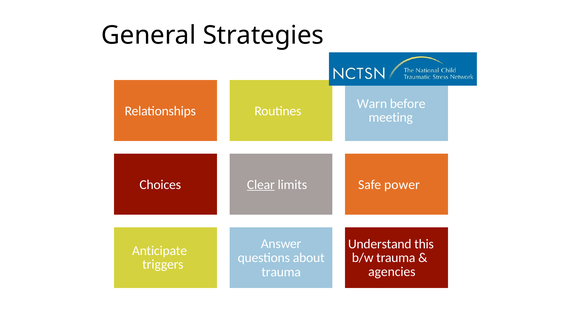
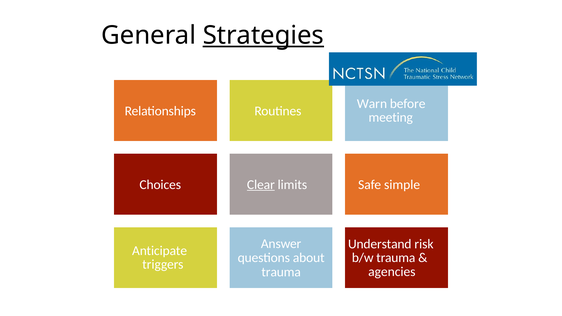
Strategies underline: none -> present
power: power -> simple
this: this -> risk
